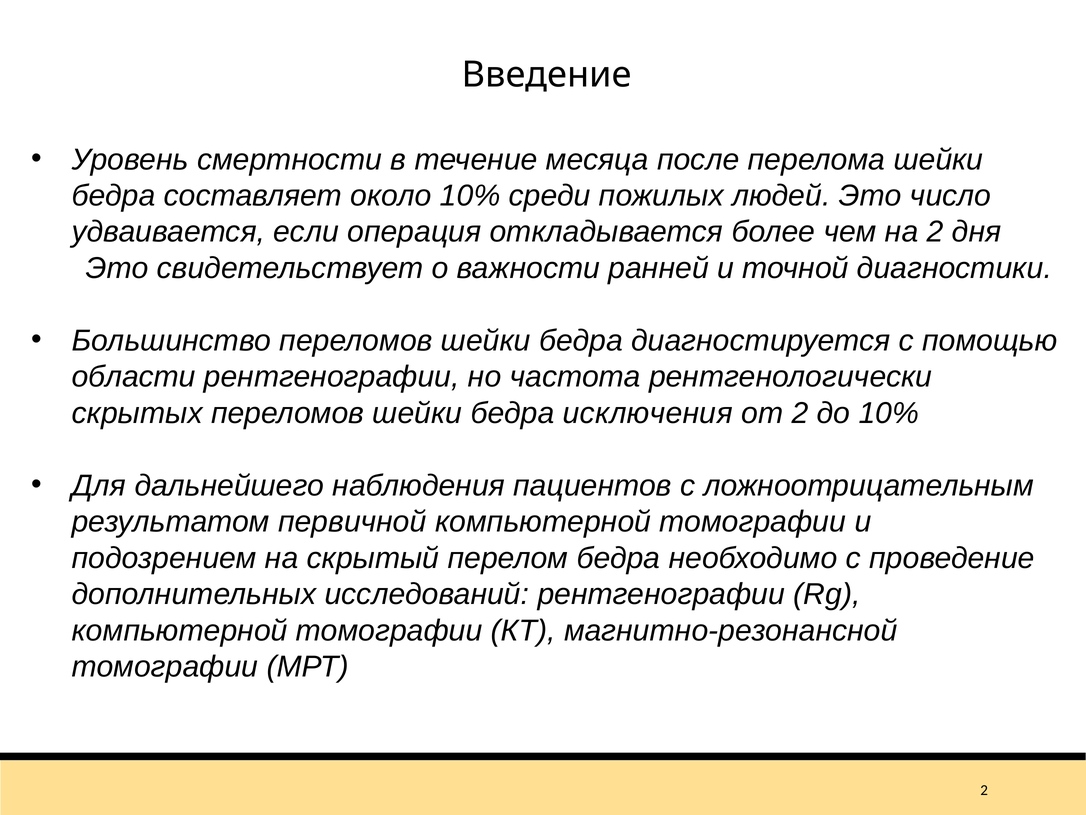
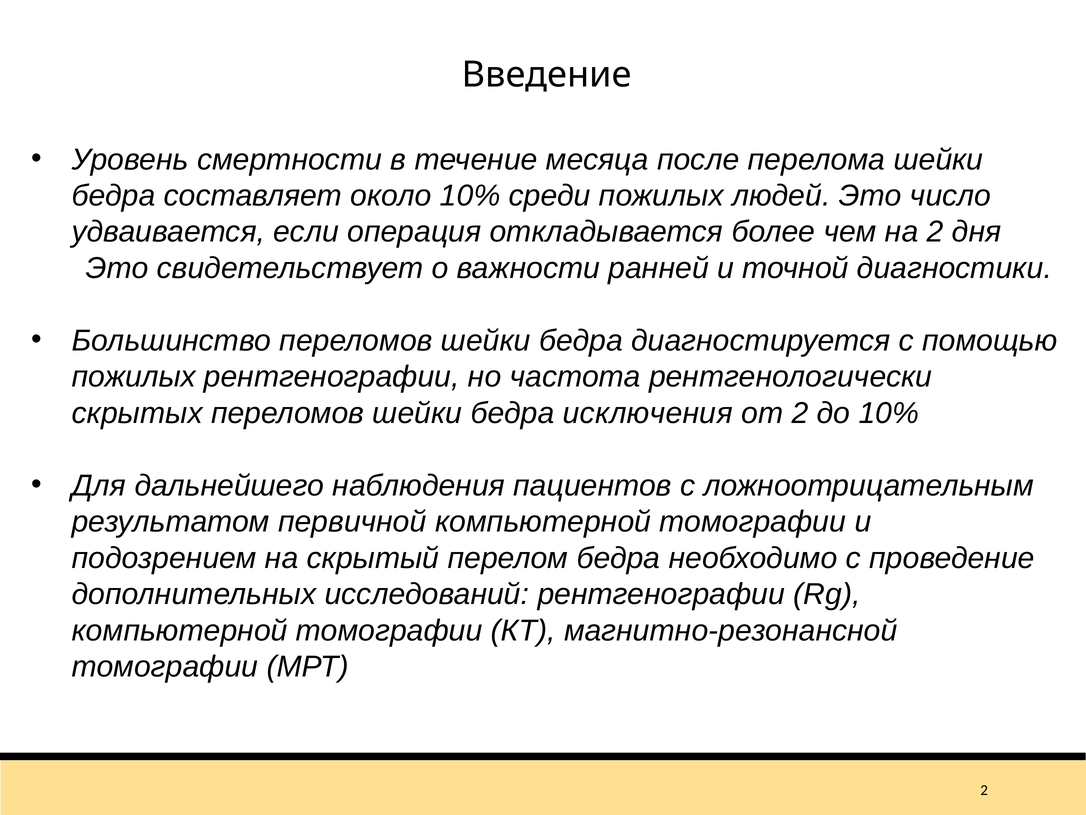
области at (134, 377): области -> пожилых
